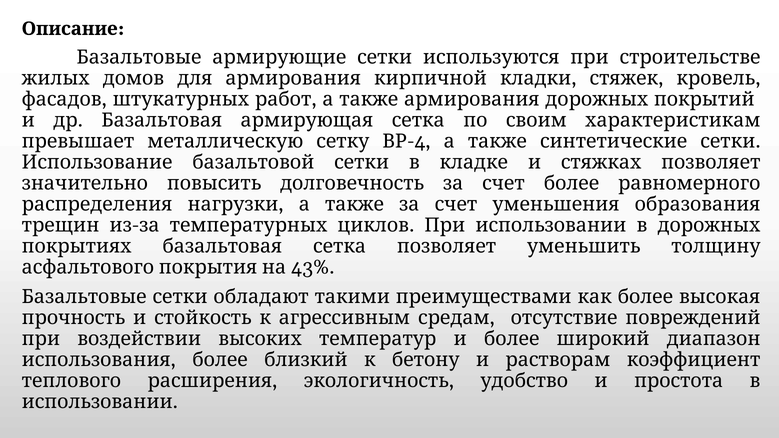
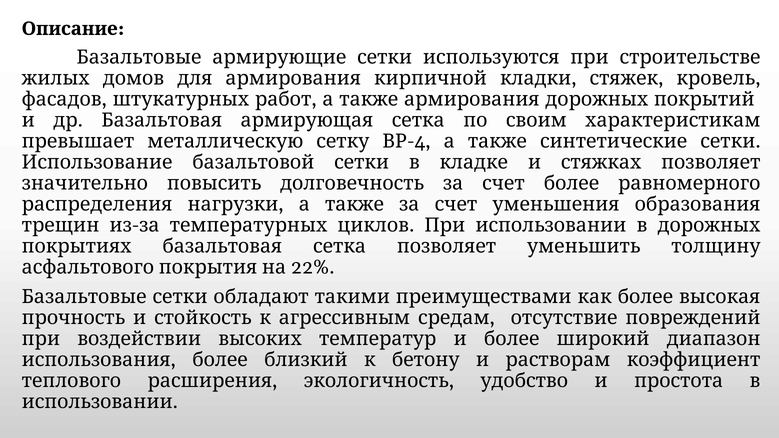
43%: 43% -> 22%
